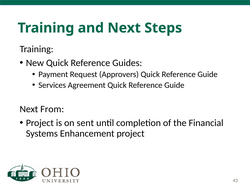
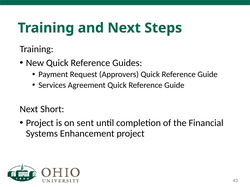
From: From -> Short
